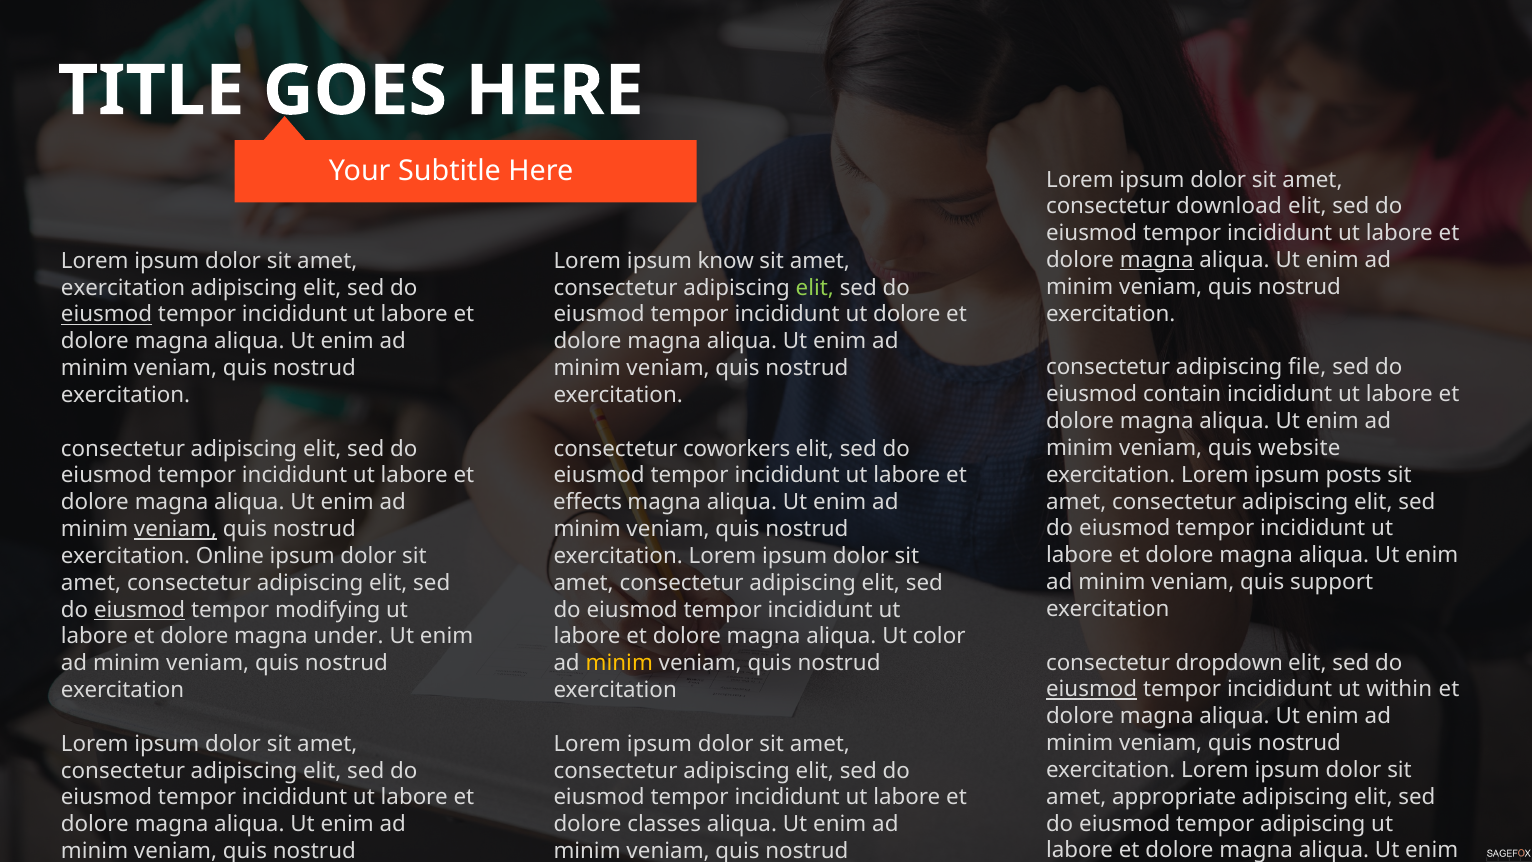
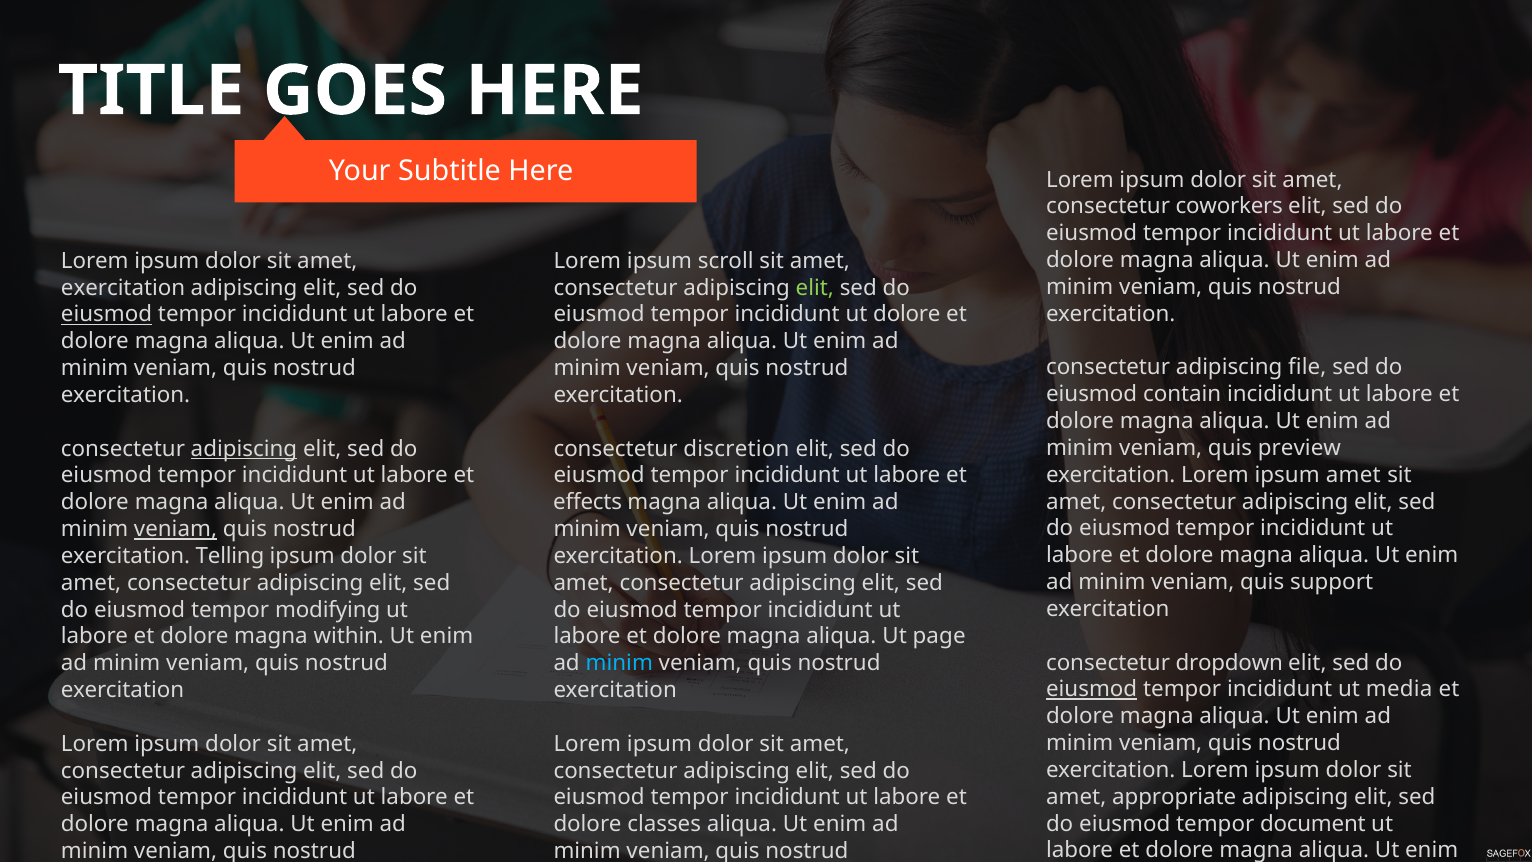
download: download -> coworkers
magna at (1157, 260) underline: present -> none
know: know -> scroll
website: website -> preview
adipiscing at (244, 449) underline: none -> present
coworkers: coworkers -> discretion
ipsum posts: posts -> amet
Online: Online -> Telling
eiusmod at (140, 610) underline: present -> none
under: under -> within
color: color -> page
minim at (619, 663) colour: yellow -> light blue
within: within -> media
tempor adipiscing: adipiscing -> document
